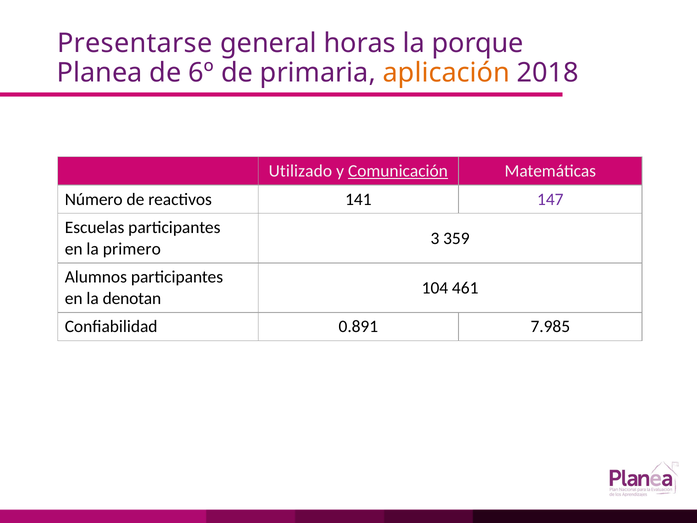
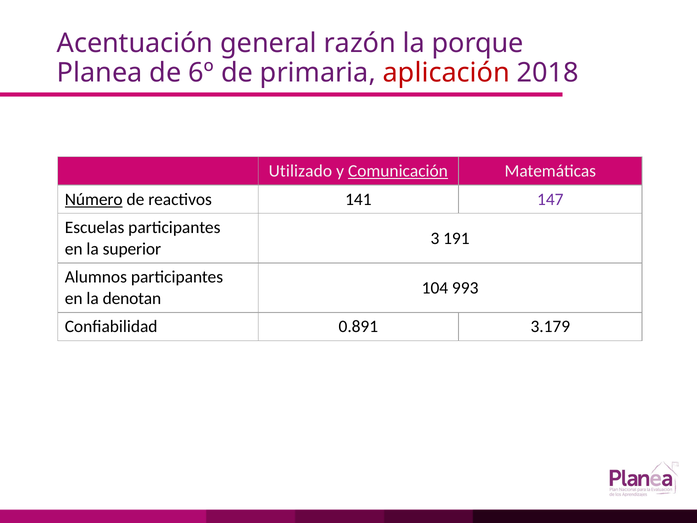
Presentarse: Presentarse -> Acentuación
horas: horas -> razón
aplicación colour: orange -> red
Número underline: none -> present
359: 359 -> 191
primero: primero -> superior
461: 461 -> 993
7.985: 7.985 -> 3.179
